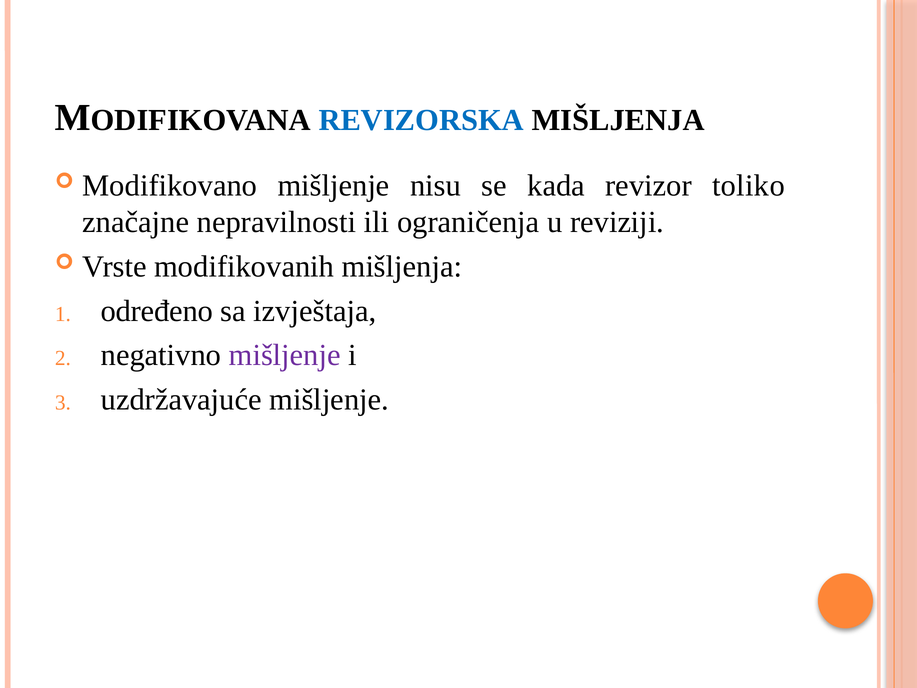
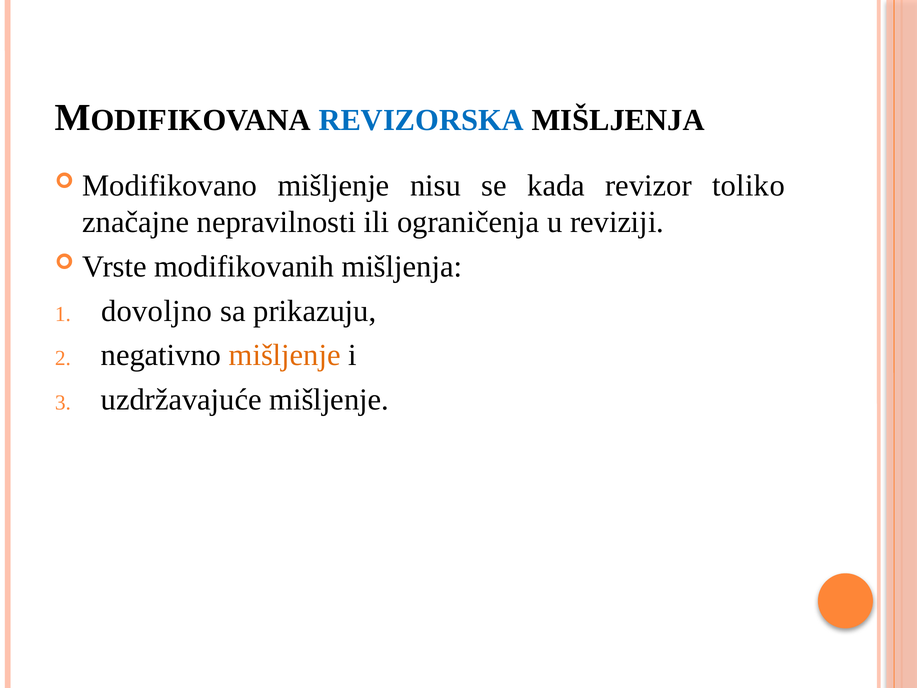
određeno: određeno -> dovoljno
izvještaja: izvještaja -> prikazuju
mišljenje at (285, 355) colour: purple -> orange
